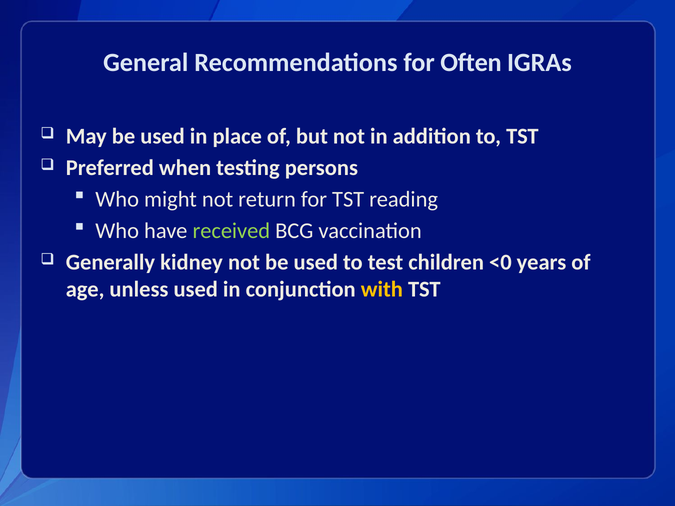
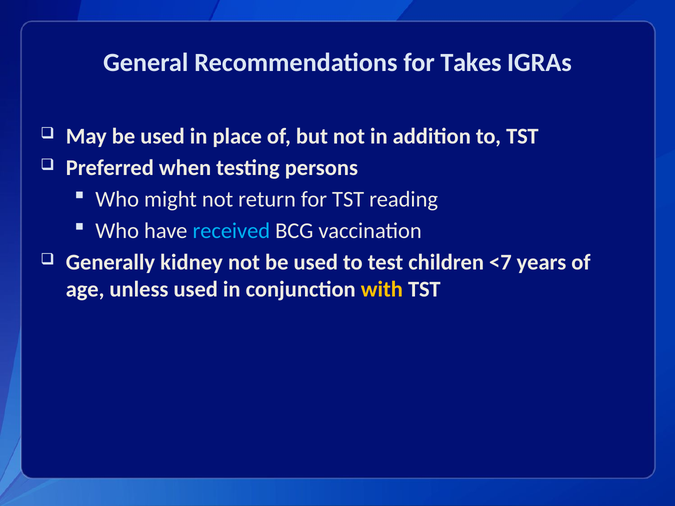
Often: Often -> Takes
received colour: light green -> light blue
<0: <0 -> <7
